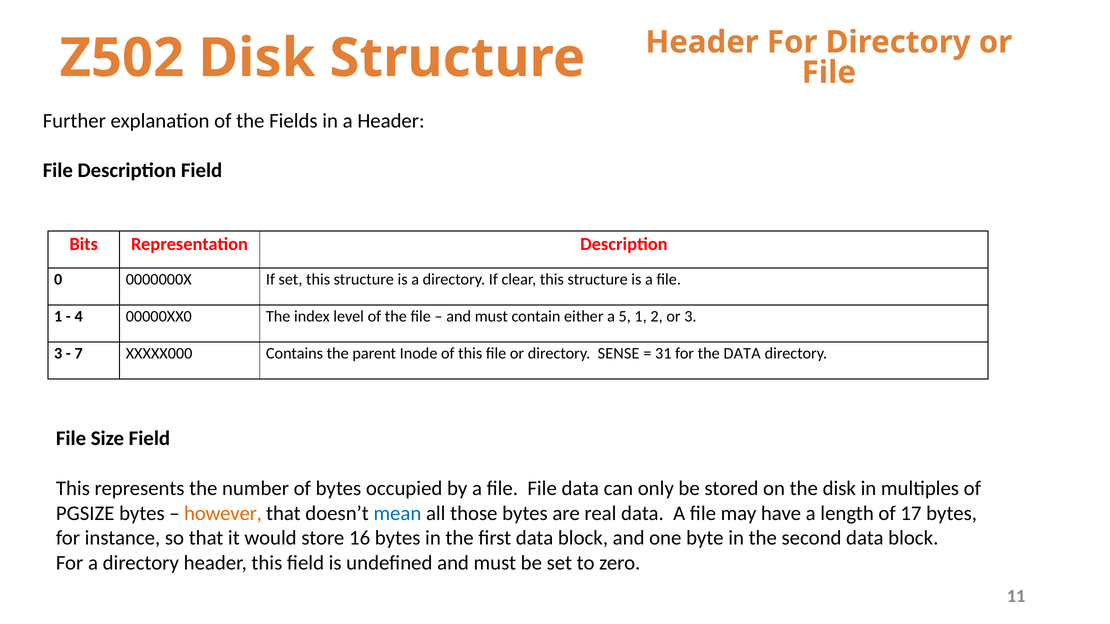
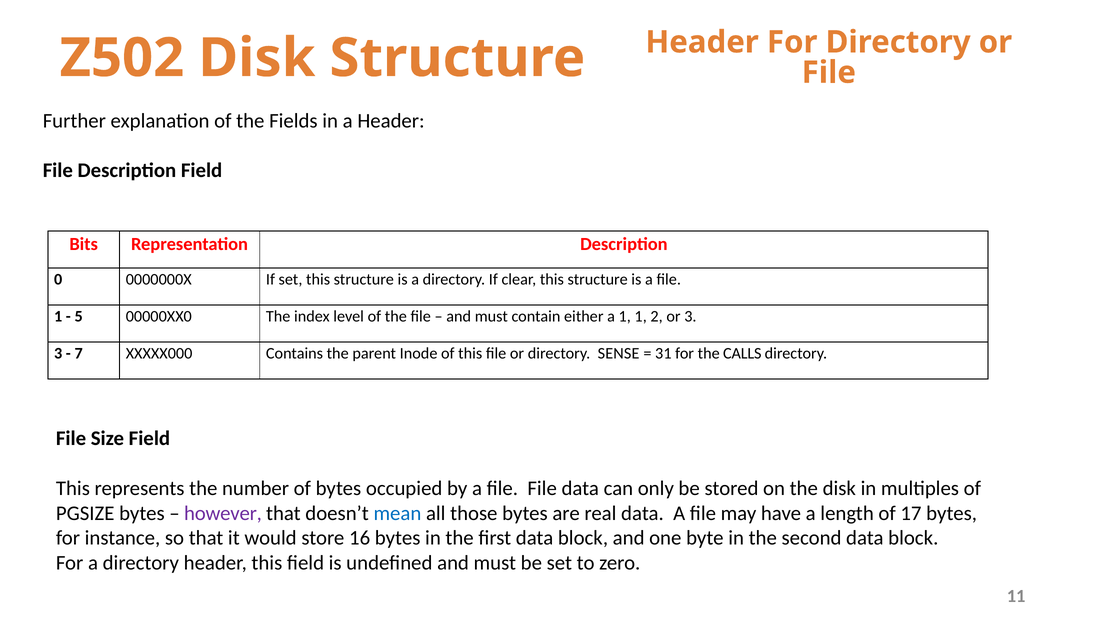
4: 4 -> 5
a 5: 5 -> 1
the DATA: DATA -> CALLS
however colour: orange -> purple
